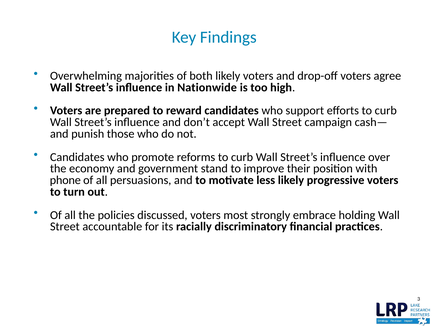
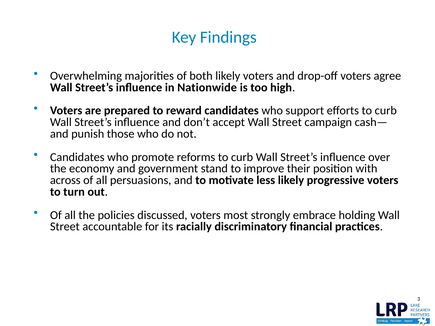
phone: phone -> across
